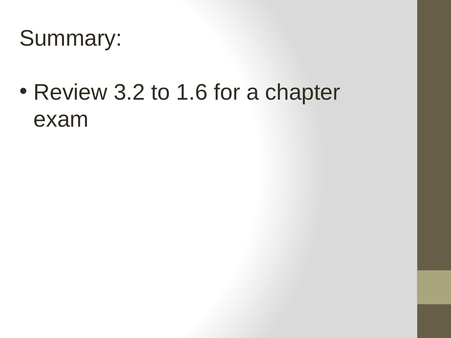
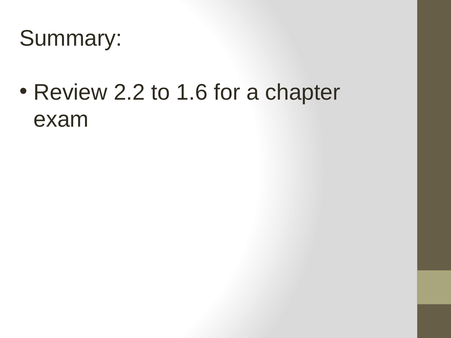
3.2: 3.2 -> 2.2
